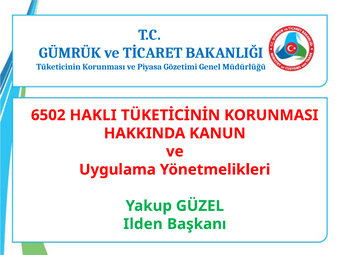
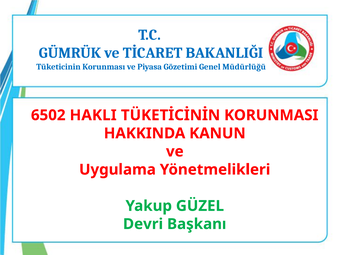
Ilden: Ilden -> Devri
